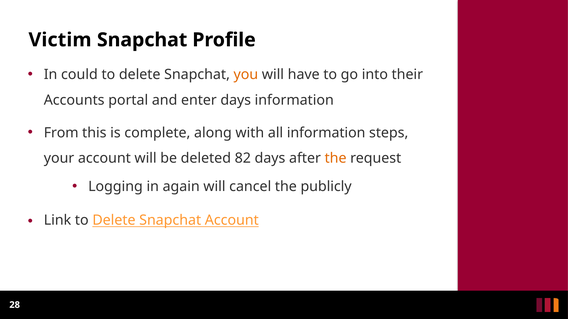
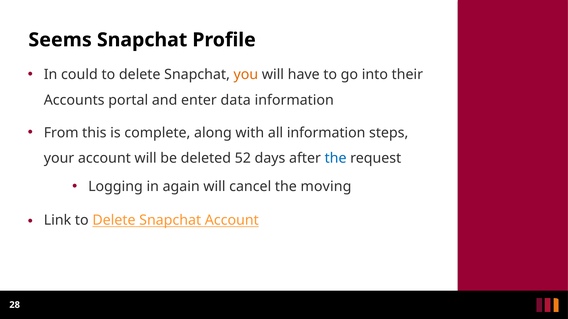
Victim: Victim -> Seems
enter days: days -> data
82: 82 -> 52
the at (336, 158) colour: orange -> blue
publicly: publicly -> moving
